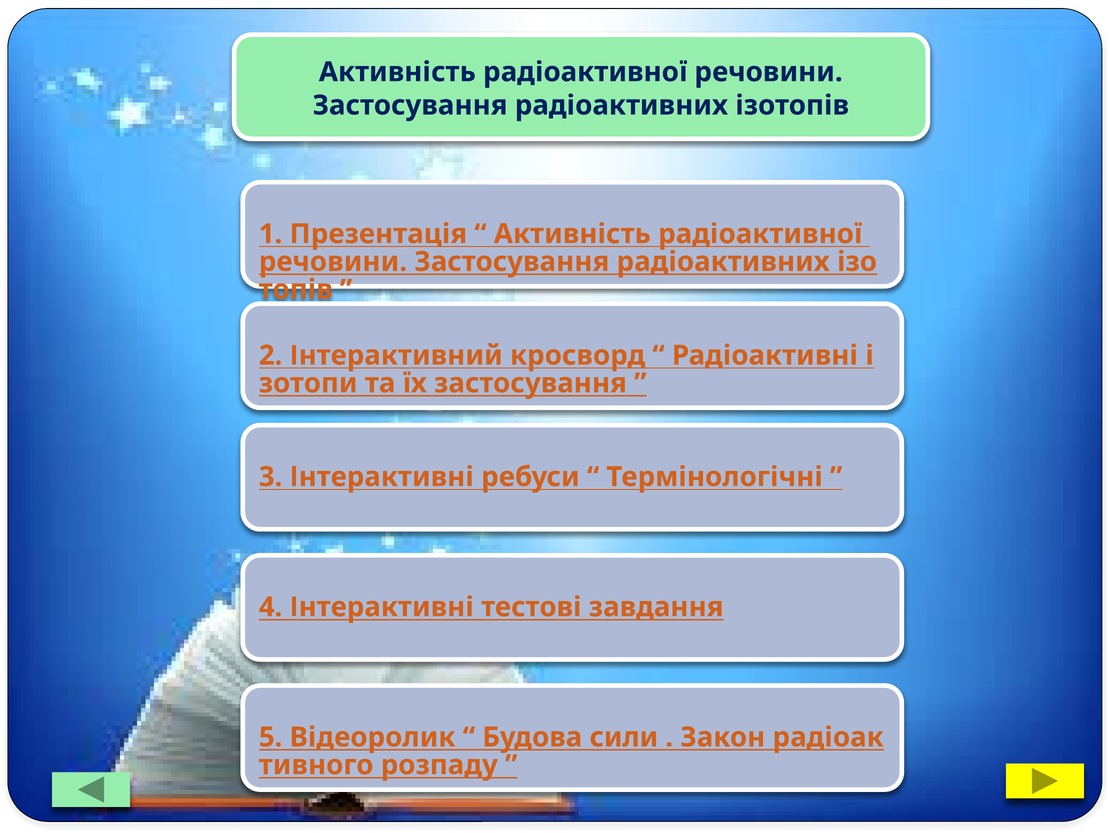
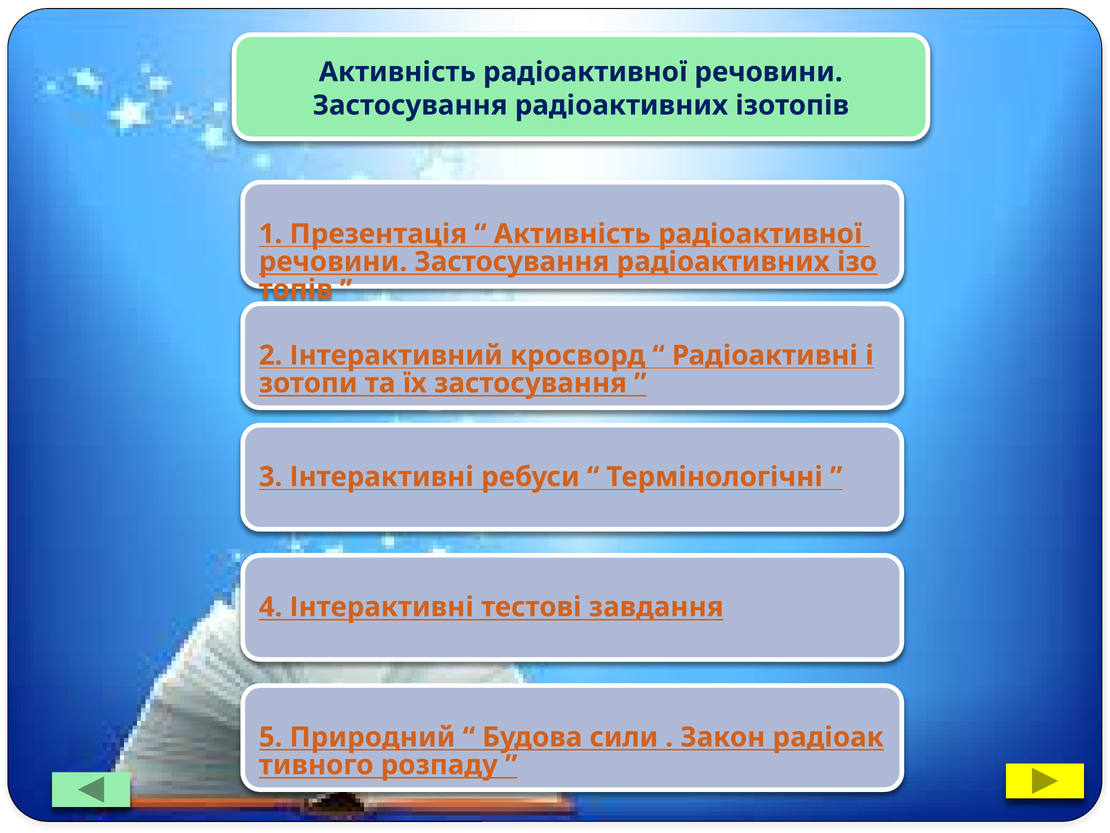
Відеоролик: Відеоролик -> Природний
